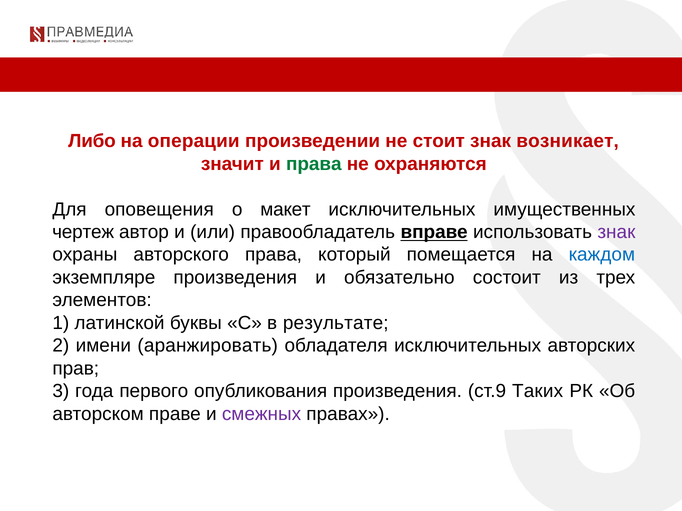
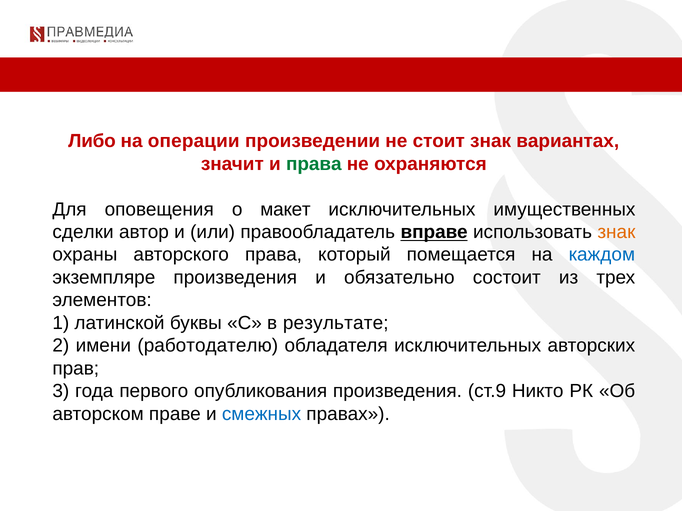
возникает: возникает -> вариантах
чертеж: чертеж -> сделки
знак at (616, 232) colour: purple -> orange
аранжировать: аранжировать -> работодателю
Таких: Таких -> Никто
смежных colour: purple -> blue
